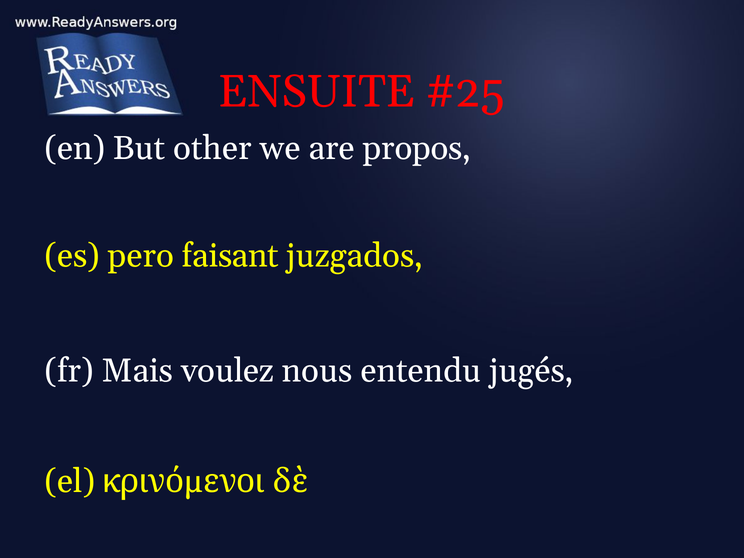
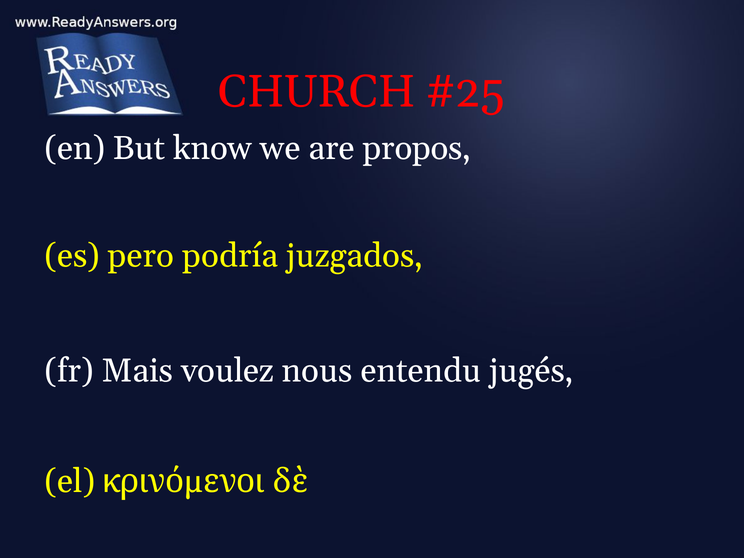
ENSUITE: ENSUITE -> CHURCH
other: other -> know
faisant: faisant -> podría
